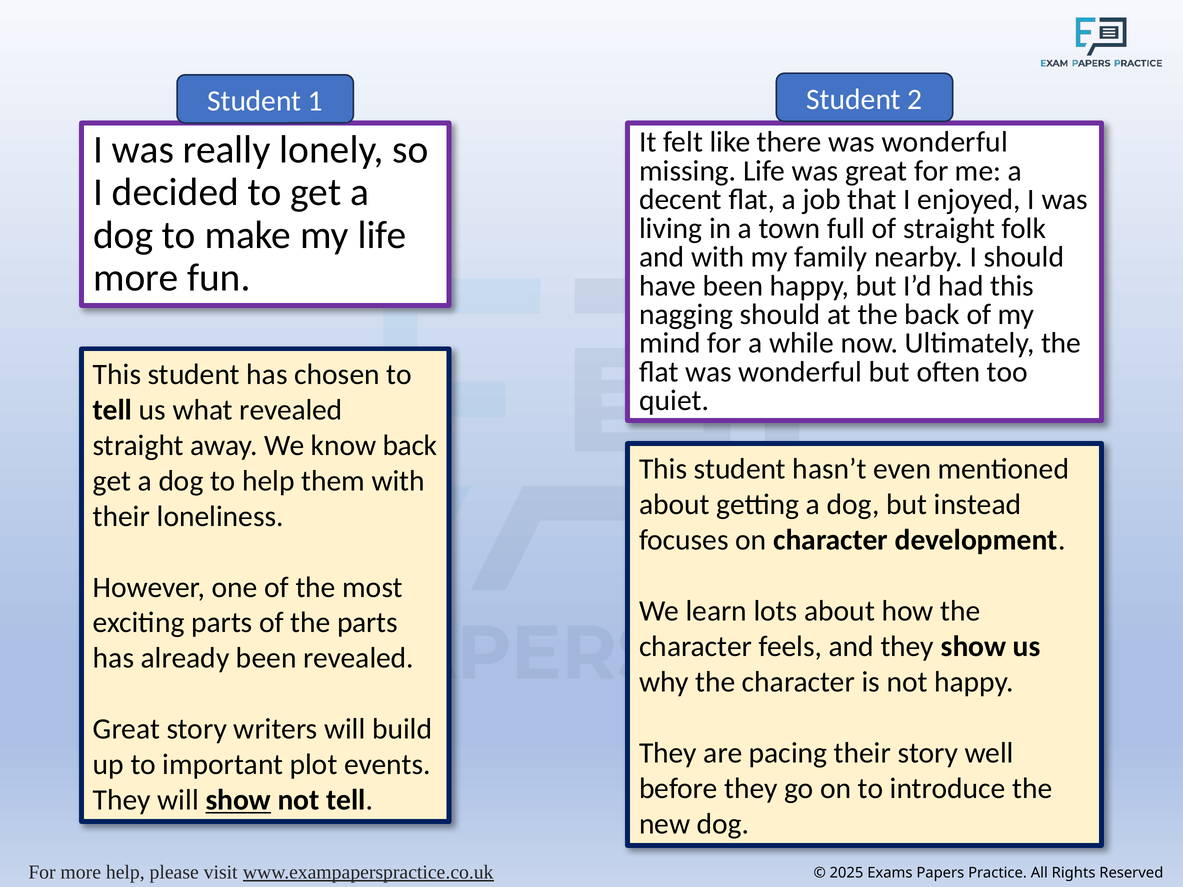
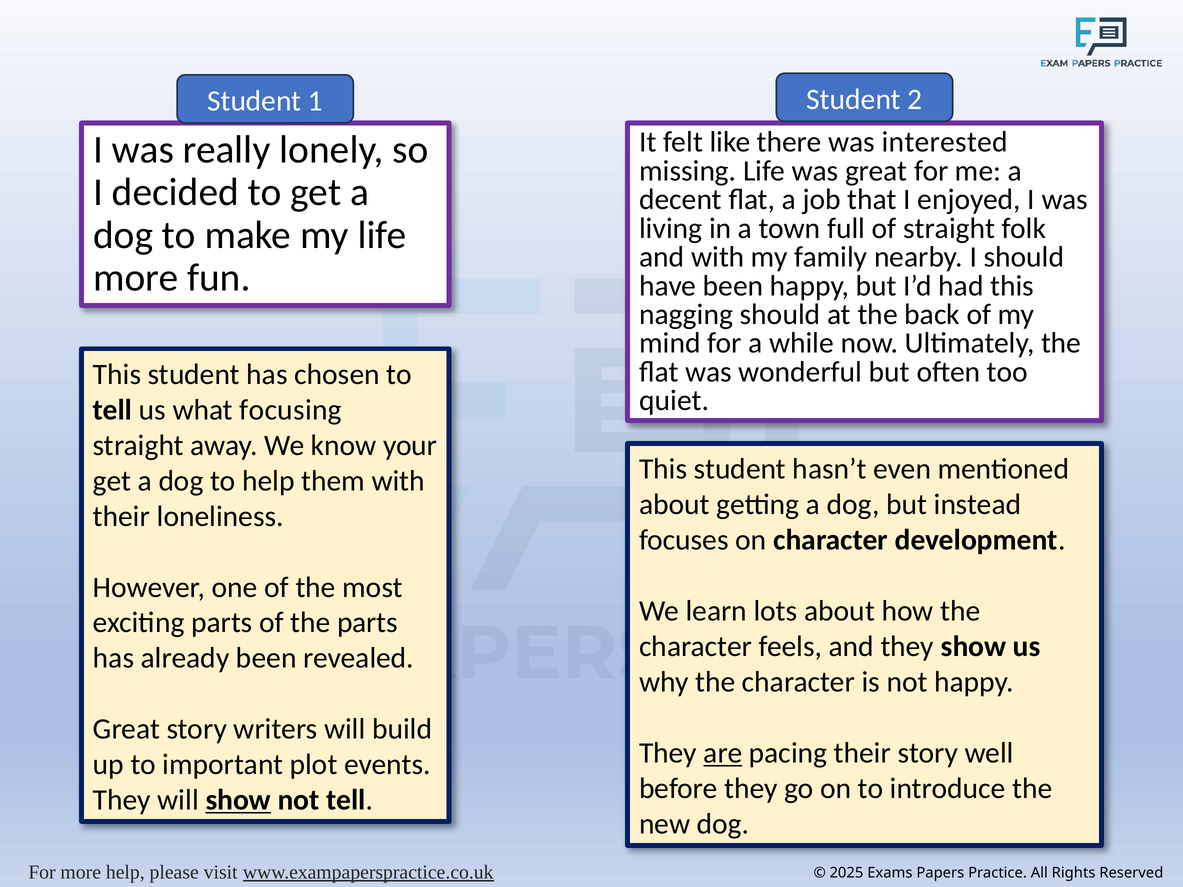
there was wonderful: wonderful -> interested
what revealed: revealed -> focusing
know back: back -> your
are underline: none -> present
